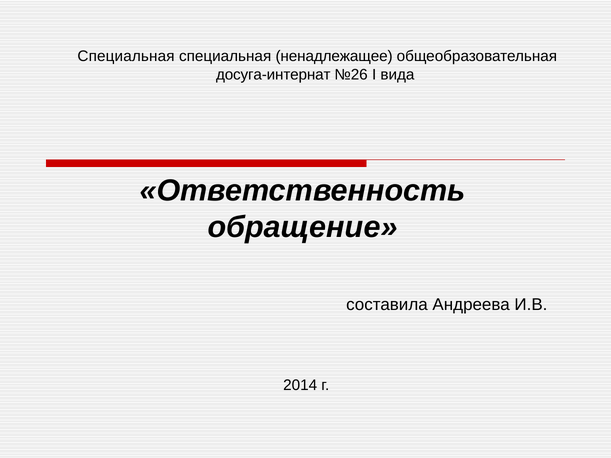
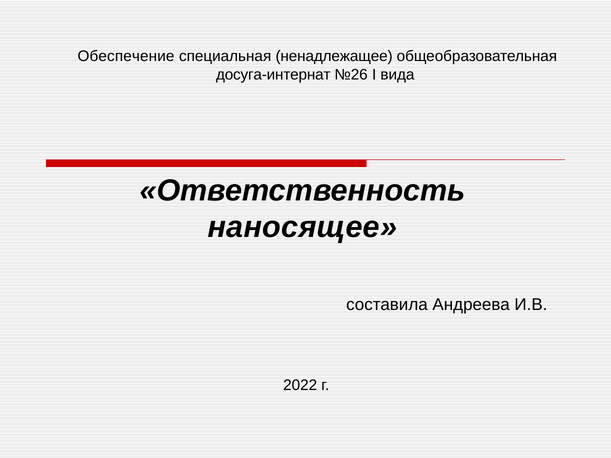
Специальная at (126, 56): Специальная -> Обеспечение
обращение: обращение -> наносящее
2014: 2014 -> 2022
